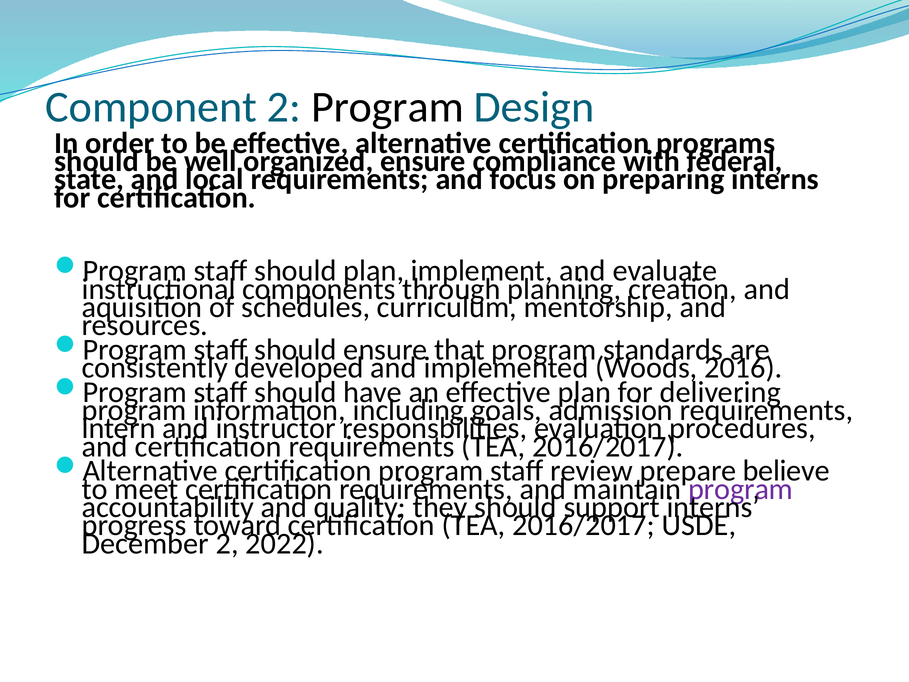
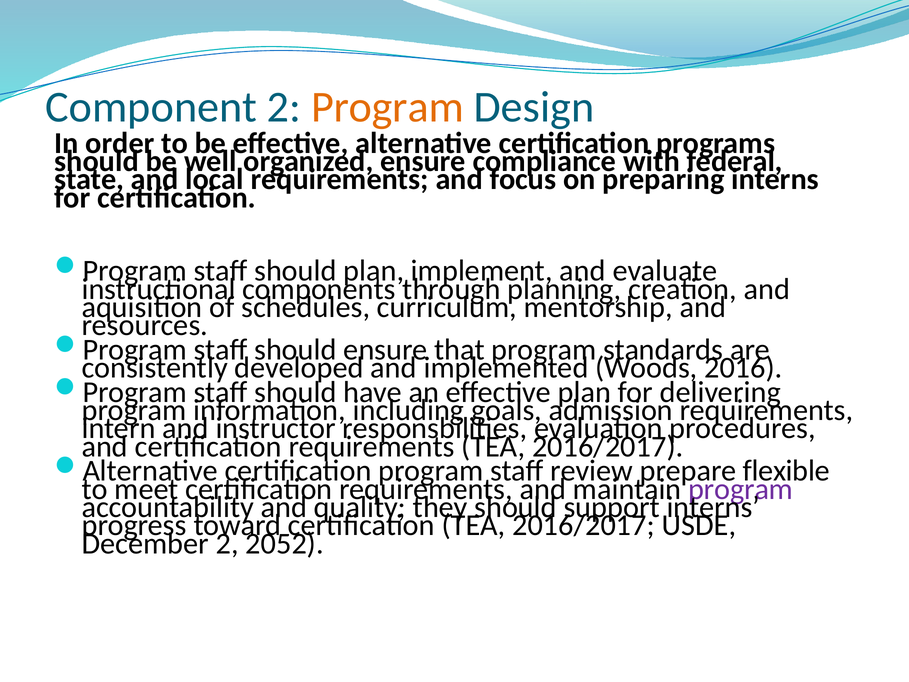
Program at (387, 107) colour: black -> orange
believe: believe -> flexible
2022: 2022 -> 2052
